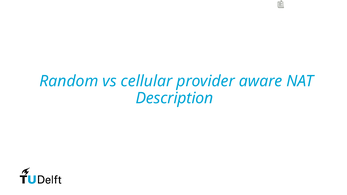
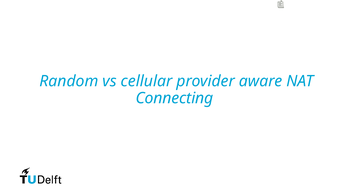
Description: Description -> Connecting
